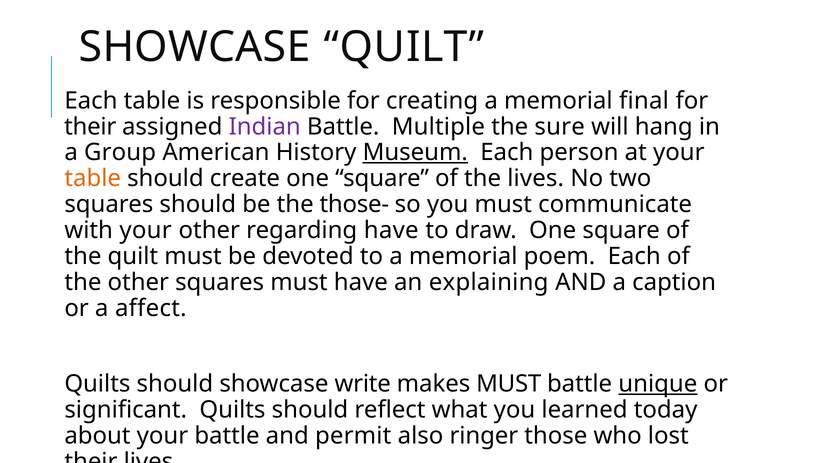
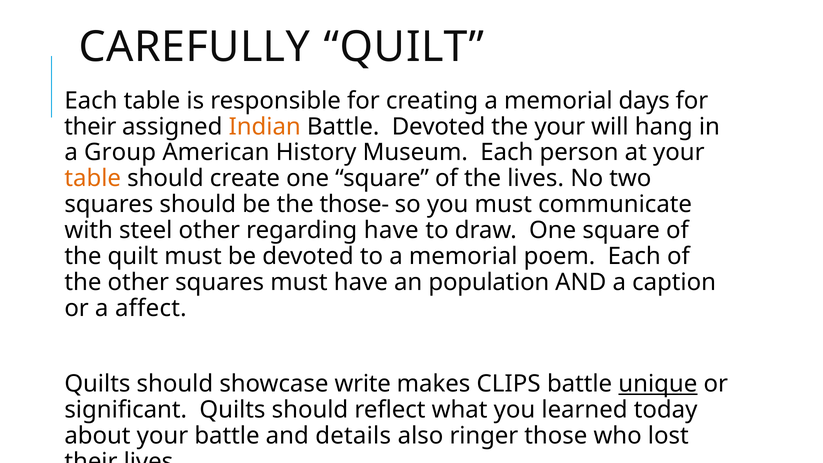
SHOWCASE at (195, 47): SHOWCASE -> CAREFULLY
final: final -> days
Indian colour: purple -> orange
Battle Multiple: Multiple -> Devoted
the sure: sure -> your
Museum underline: present -> none
with your: your -> steel
explaining: explaining -> population
makes MUST: MUST -> CLIPS
permit: permit -> details
